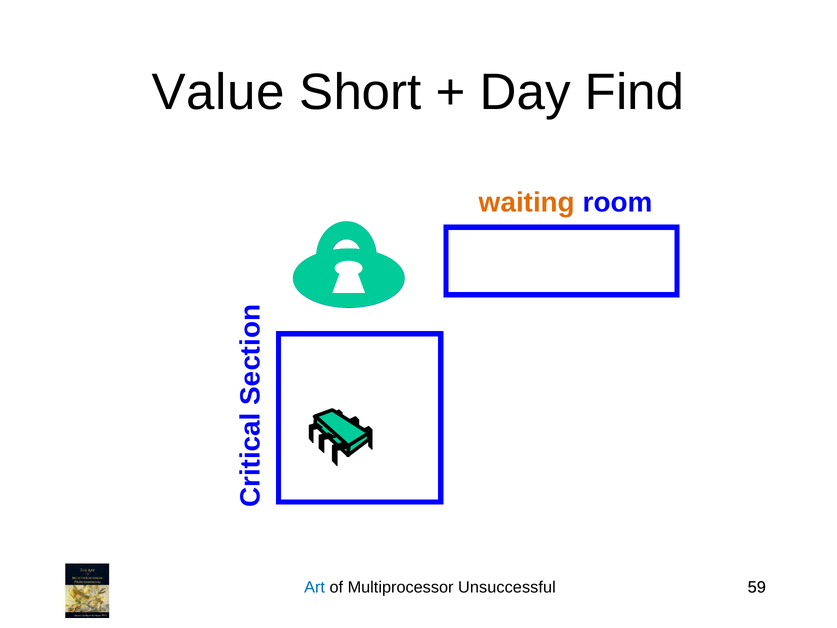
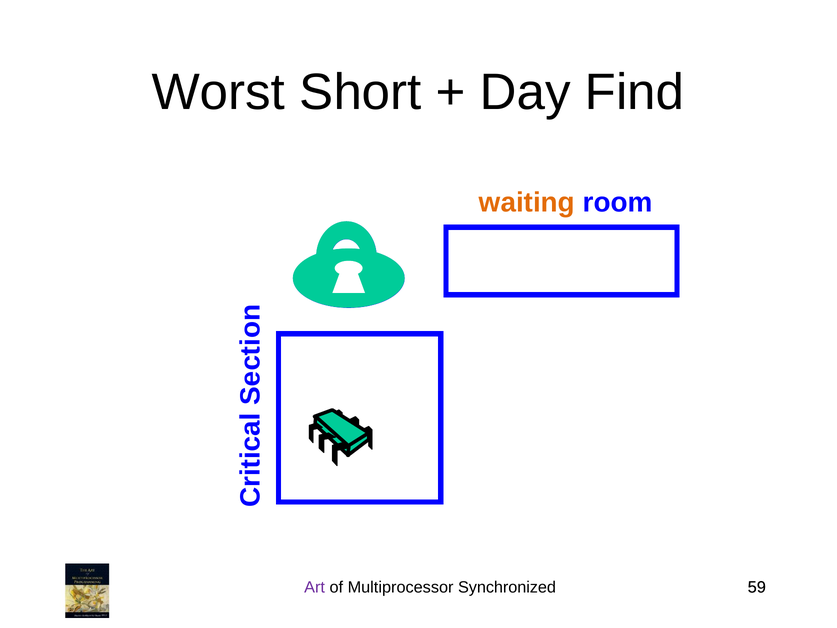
Value: Value -> Worst
Art colour: blue -> purple
Unsuccessful: Unsuccessful -> Synchronized
